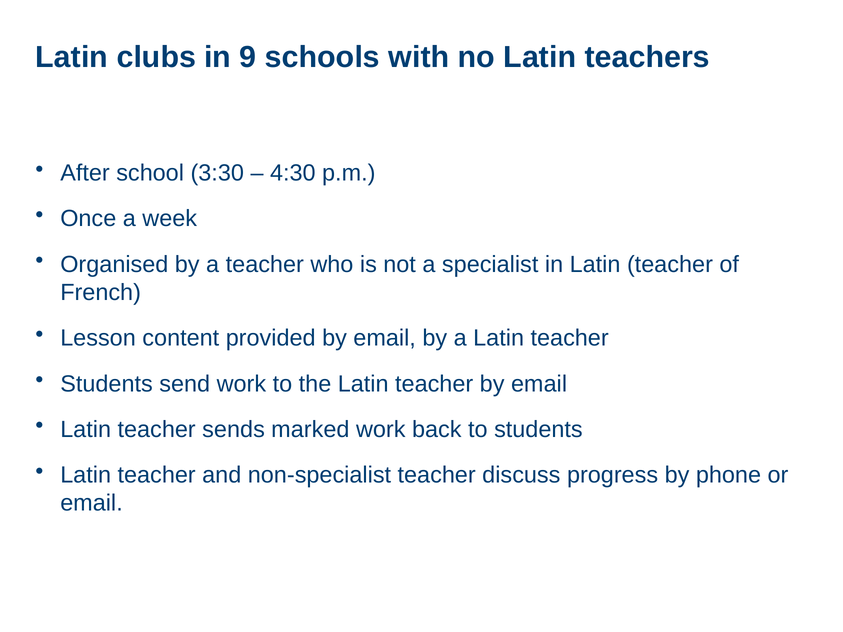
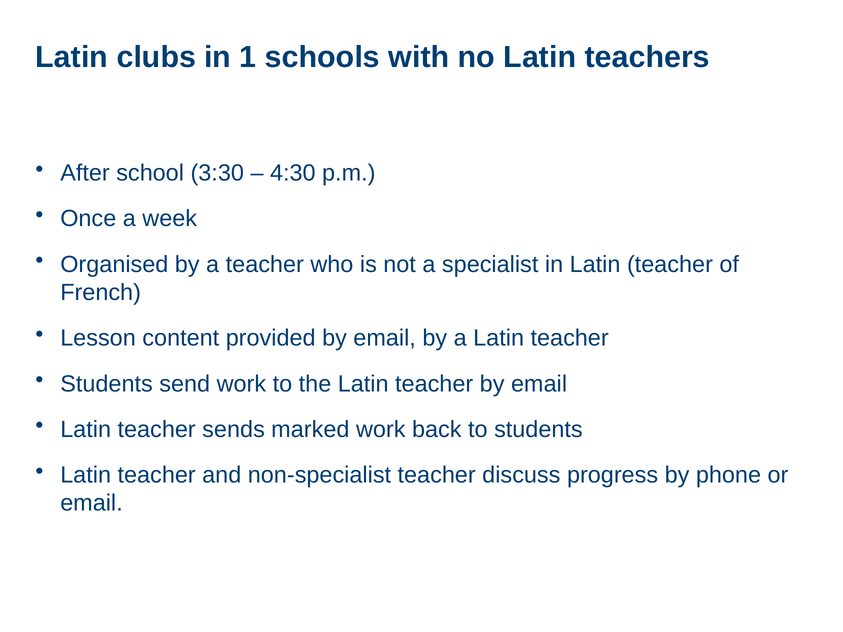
in 9: 9 -> 1
